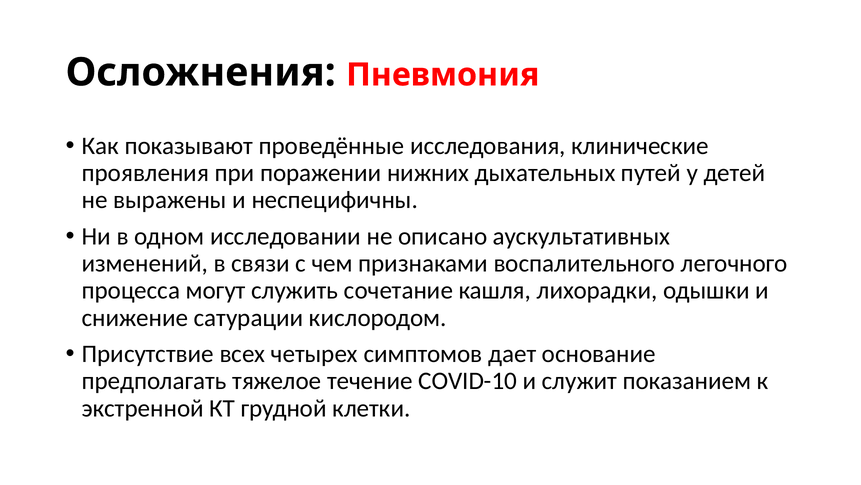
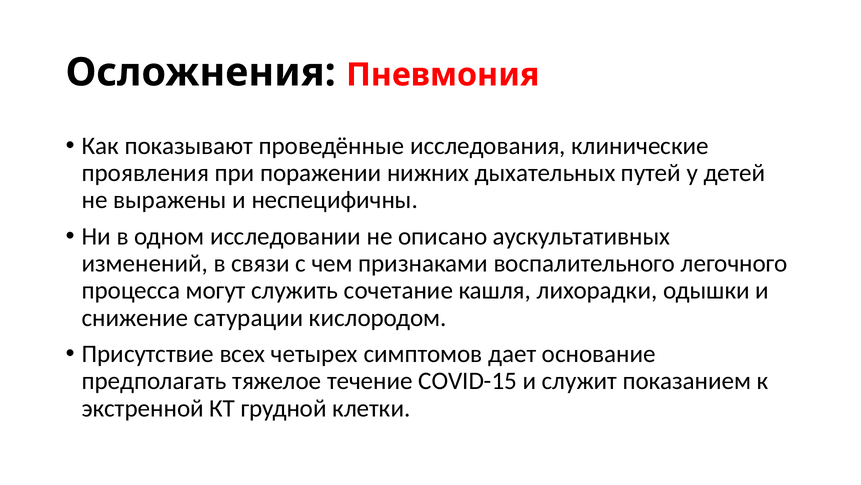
COVID-10: COVID-10 -> COVID-15
